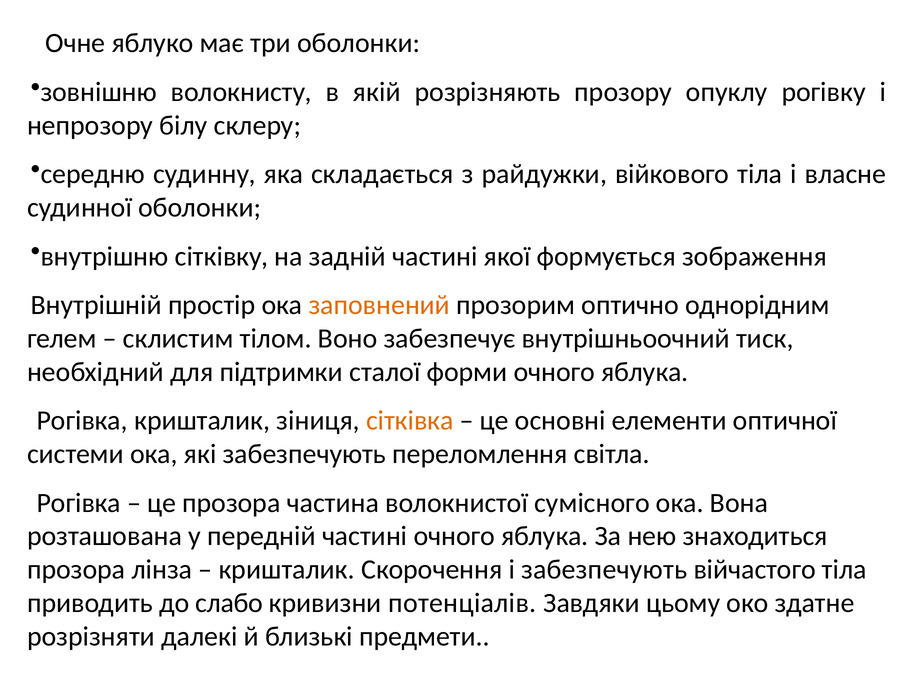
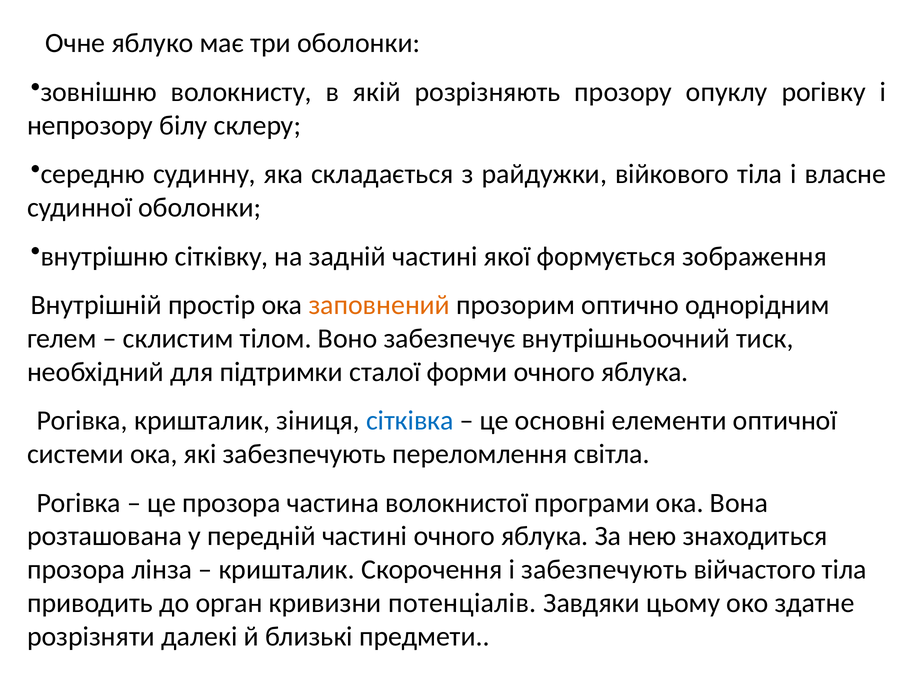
сітківка colour: orange -> blue
сумісного: сумісного -> програми
слабо: слабо -> орган
